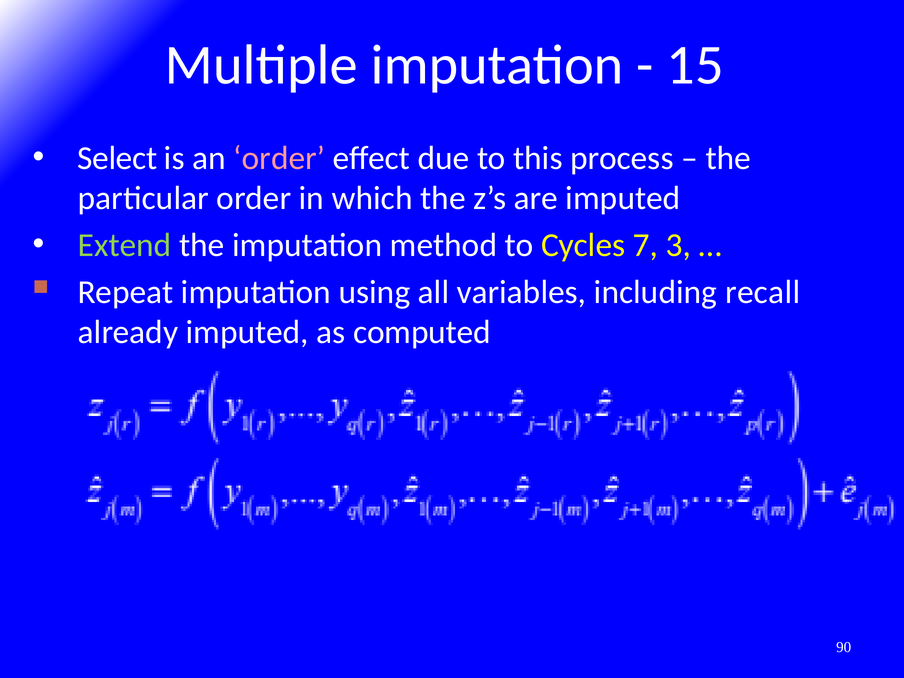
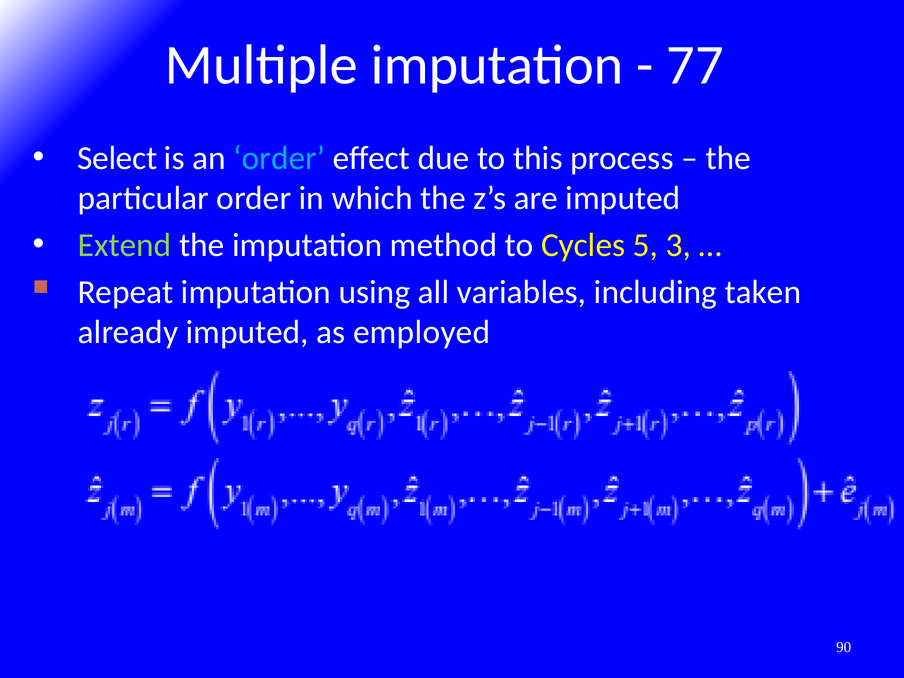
15: 15 -> 77
order at (279, 158) colour: pink -> light blue
7: 7 -> 5
recall: recall -> taken
computed: computed -> employed
